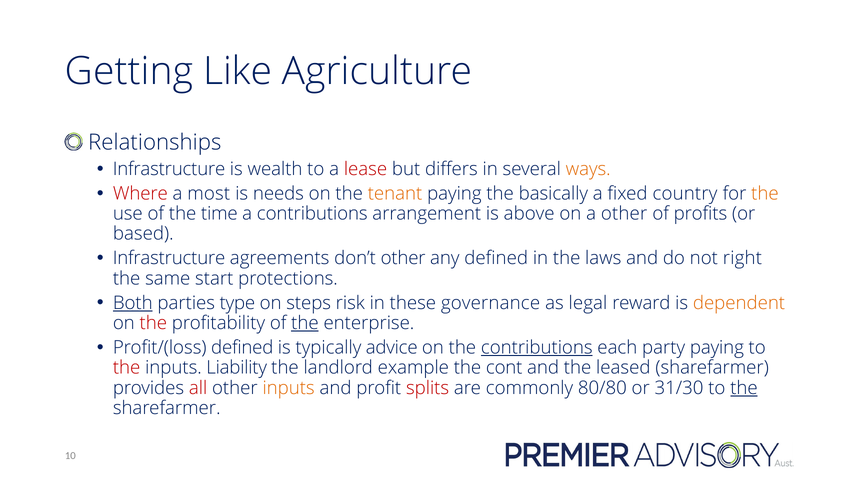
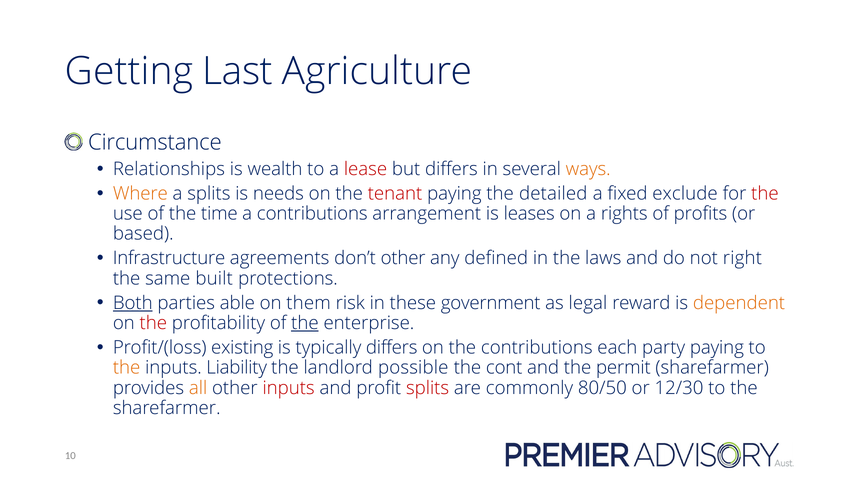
Like: Like -> Last
Relationships: Relationships -> Circumstance
Infrastructure at (169, 169): Infrastructure -> Relationships
Where colour: red -> orange
a most: most -> splits
tenant colour: orange -> red
basically: basically -> detailed
country: country -> exclude
the at (765, 194) colour: orange -> red
above: above -> leases
a other: other -> rights
start: start -> built
type: type -> able
steps: steps -> them
governance: governance -> government
Profit/(loss defined: defined -> existing
typically advice: advice -> differs
contributions at (537, 348) underline: present -> none
the at (127, 368) colour: red -> orange
example: example -> possible
leased: leased -> permit
all colour: red -> orange
inputs at (289, 388) colour: orange -> red
80/80: 80/80 -> 80/50
31/30: 31/30 -> 12/30
the at (744, 388) underline: present -> none
